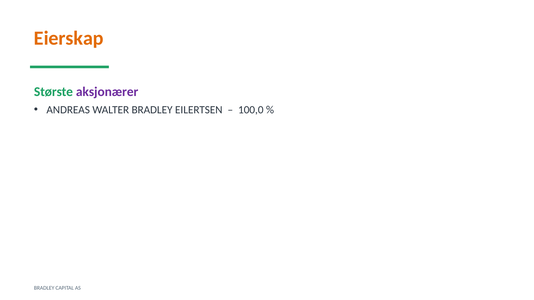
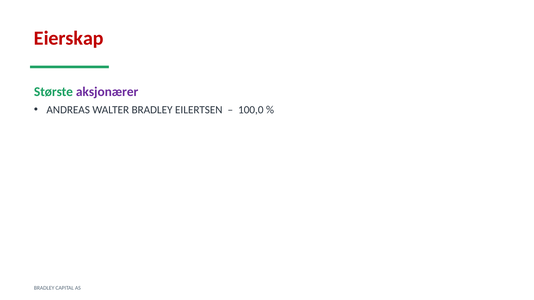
Eierskap colour: orange -> red
